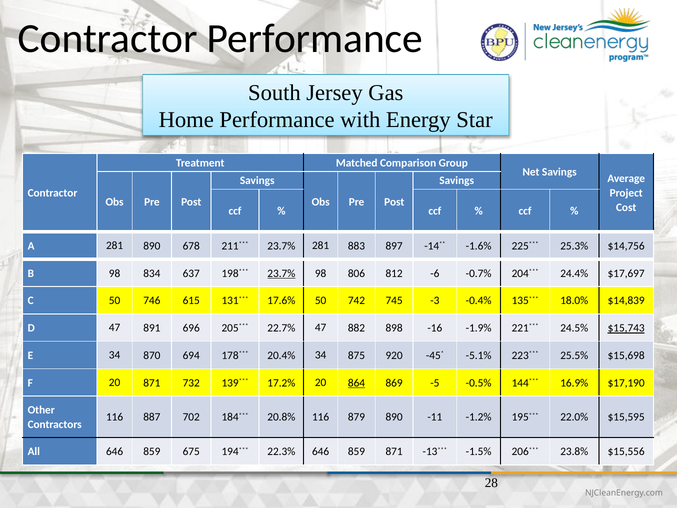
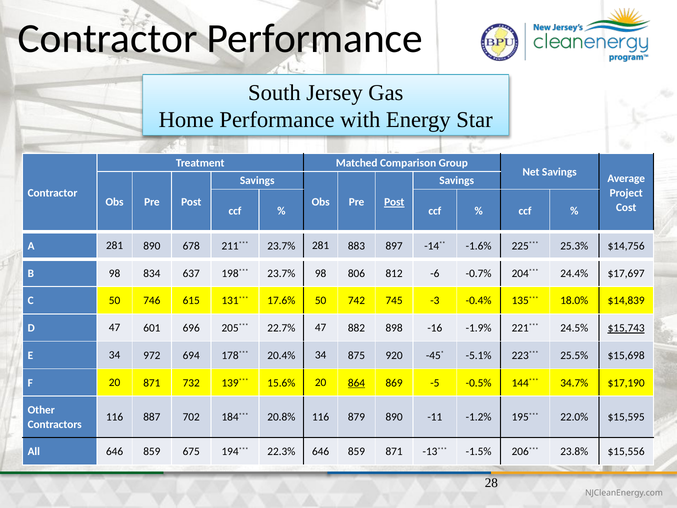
Post at (394, 202) underline: none -> present
23.7% at (281, 273) underline: present -> none
891: 891 -> 601
870: 870 -> 972
17.2%: 17.2% -> 15.6%
16.9%: 16.9% -> 34.7%
